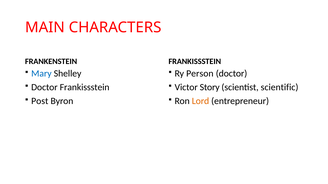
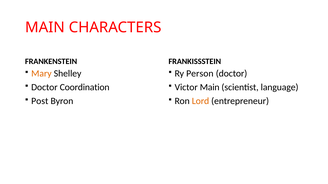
Mary colour: blue -> orange
Doctor Frankissstein: Frankissstein -> Coordination
Victor Story: Story -> Main
scientific: scientific -> language
